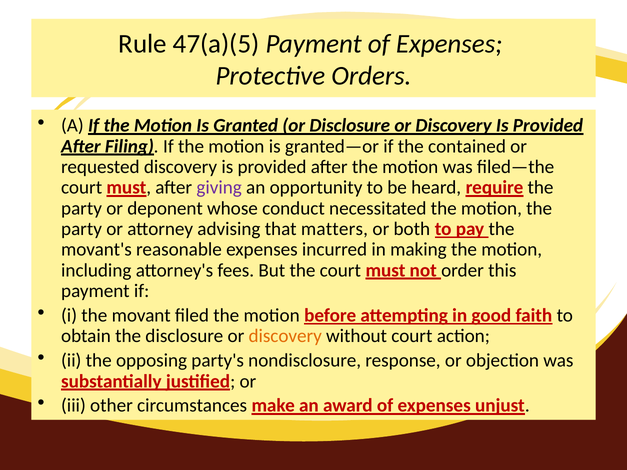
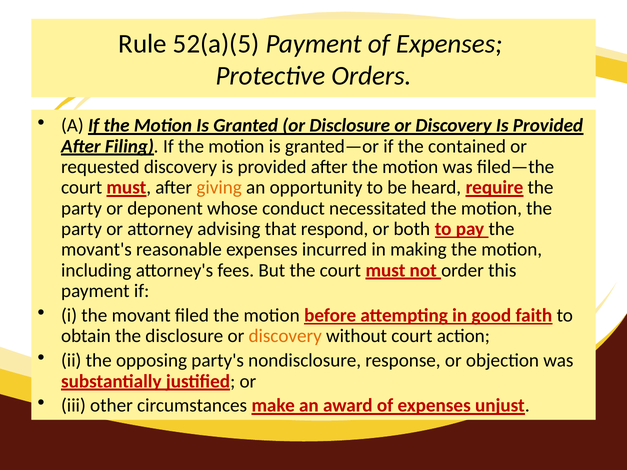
47(a)(5: 47(a)(5 -> 52(a)(5
giving colour: purple -> orange
matters: matters -> respond
